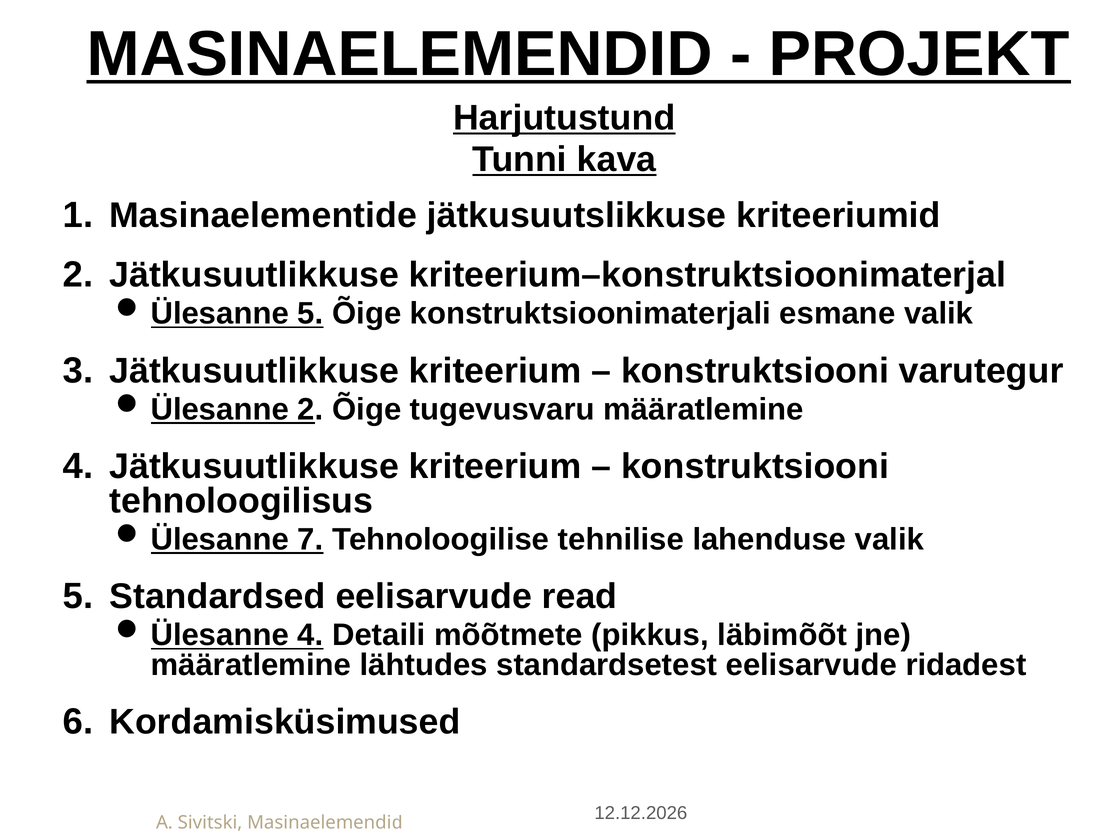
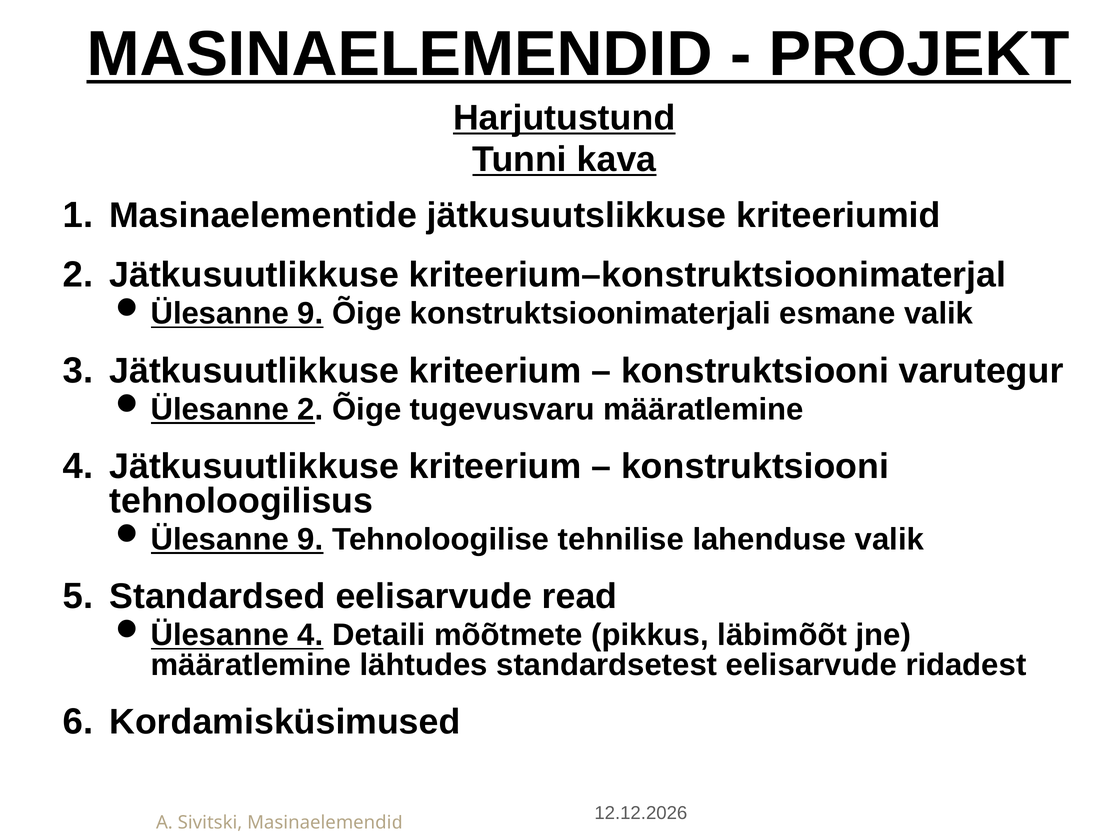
5 at (310, 314): 5 -> 9
7 at (310, 540): 7 -> 9
